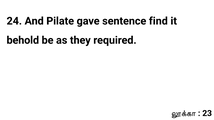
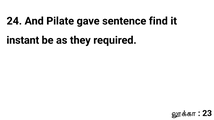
behold: behold -> instant
